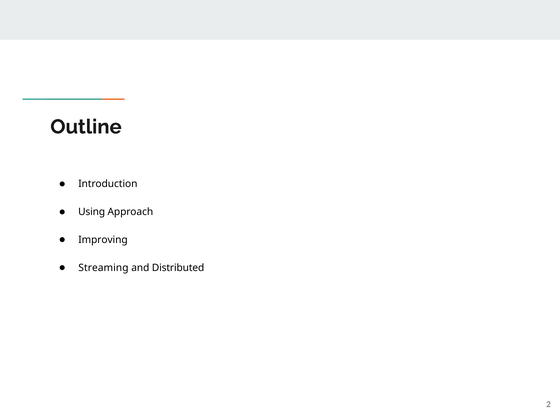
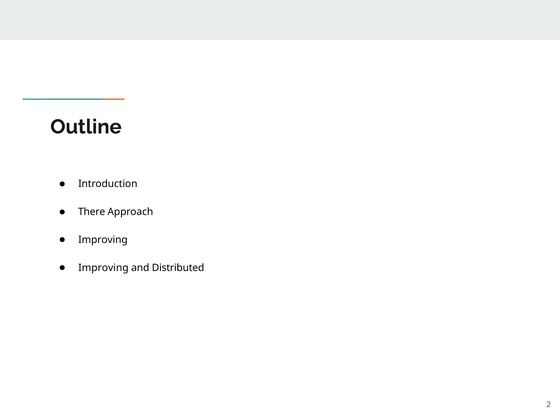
Using: Using -> There
Streaming at (103, 268): Streaming -> Improving
